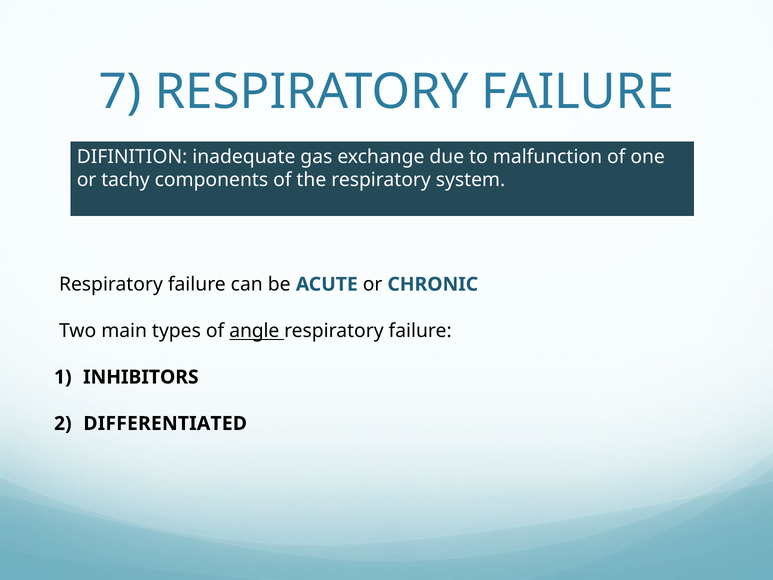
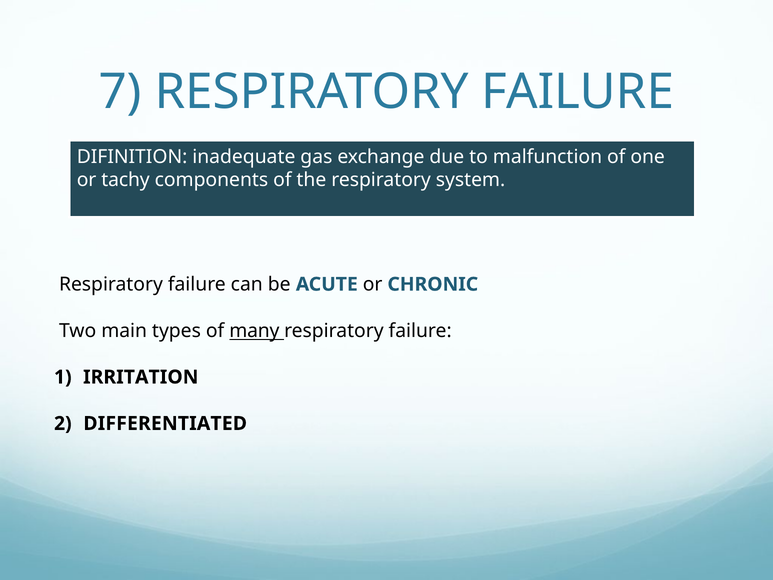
angle: angle -> many
INHIBITORS: INHIBITORS -> IRRITATION
